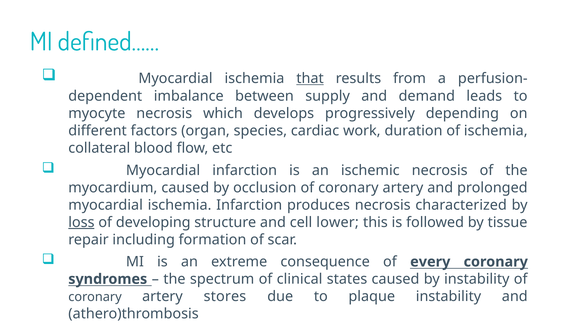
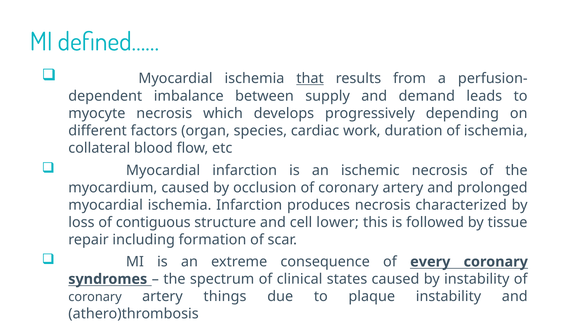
loss underline: present -> none
developing: developing -> contiguous
stores: stores -> things
